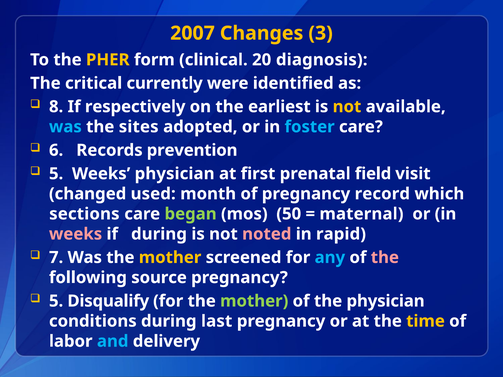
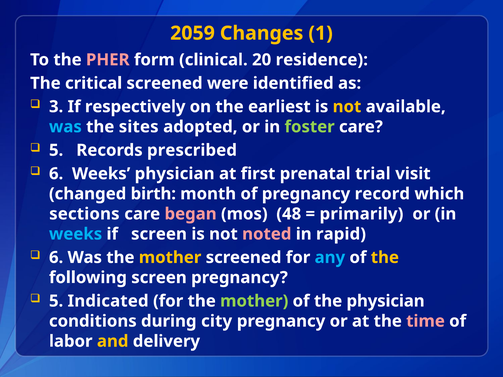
2007: 2007 -> 2059
3: 3 -> 1
PHER colour: yellow -> pink
diagnosis: diagnosis -> residence
critical currently: currently -> screened
8: 8 -> 3
foster colour: light blue -> light green
6 at (56, 150): 6 -> 5
prevention: prevention -> prescribed
5 at (56, 174): 5 -> 6
field: field -> trial
used: used -> birth
began colour: light green -> pink
50: 50 -> 48
maternal: maternal -> primarily
weeks at (76, 234) colour: pink -> light blue
if during: during -> screen
7 at (56, 258): 7 -> 6
the at (385, 258) colour: pink -> yellow
following source: source -> screen
Disqualify: Disqualify -> Indicated
last: last -> city
time colour: yellow -> pink
and colour: light blue -> yellow
